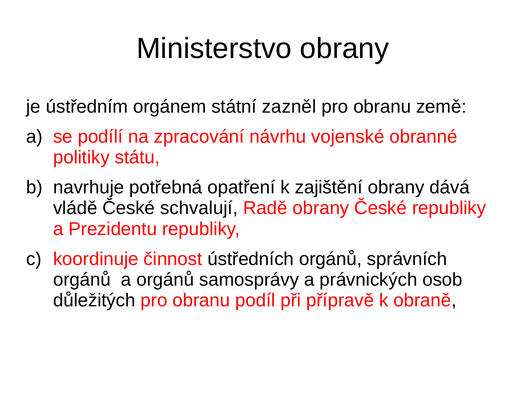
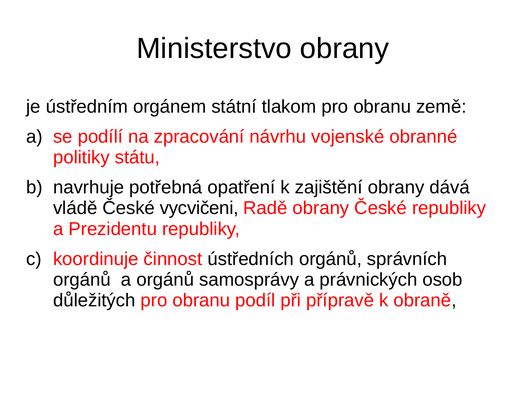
zazněl: zazněl -> tlakom
schvalují: schvalují -> vycvičeni
